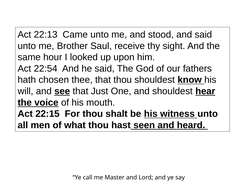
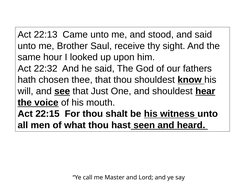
22:54: 22:54 -> 22:32
